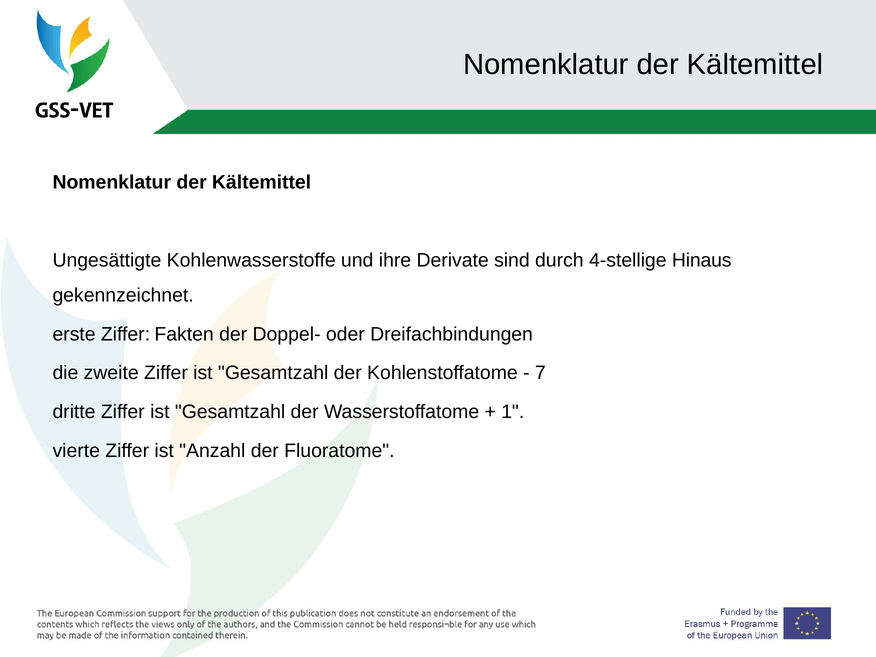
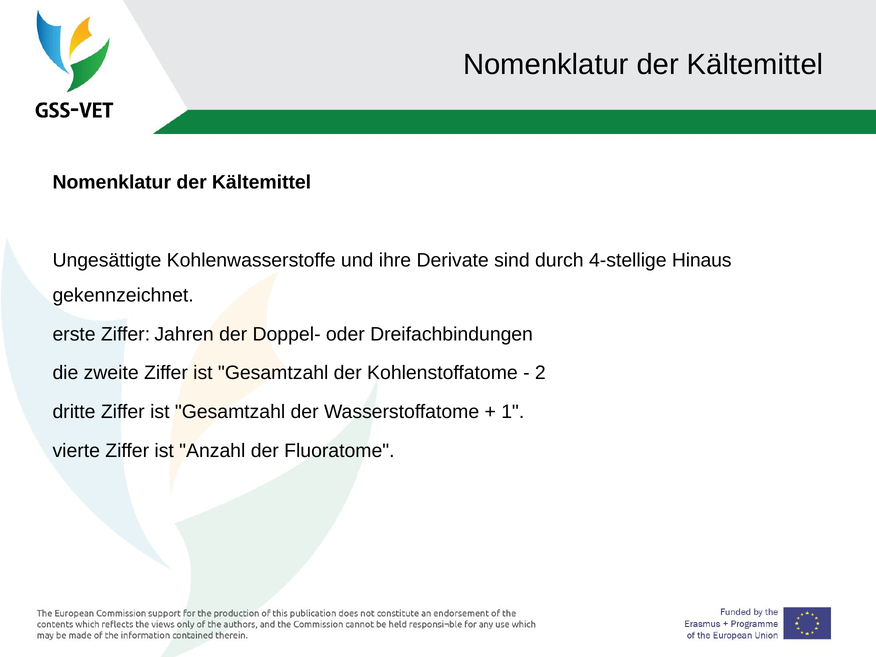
Fakten: Fakten -> Jahren
7: 7 -> 2
